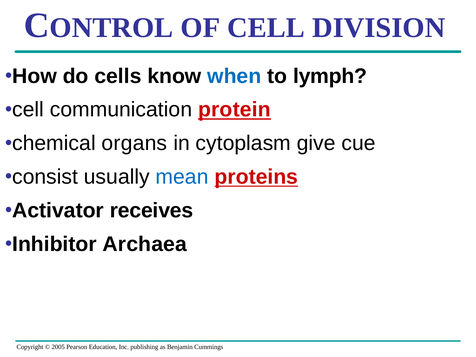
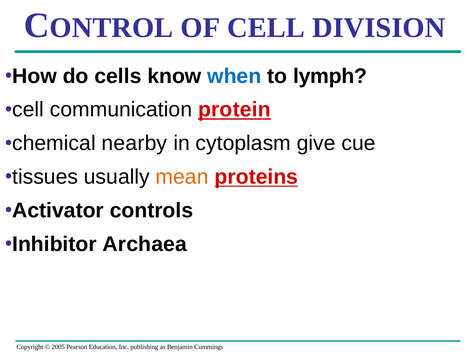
organs: organs -> nearby
consist: consist -> tissues
mean colour: blue -> orange
receives: receives -> controls
